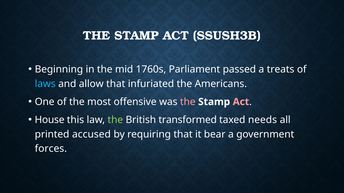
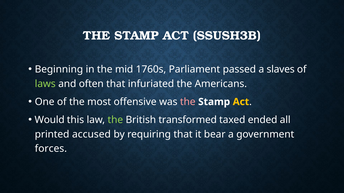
treats: treats -> slaves
laws colour: light blue -> light green
allow: allow -> often
Act at (241, 102) colour: pink -> yellow
House: House -> Would
needs: needs -> ended
